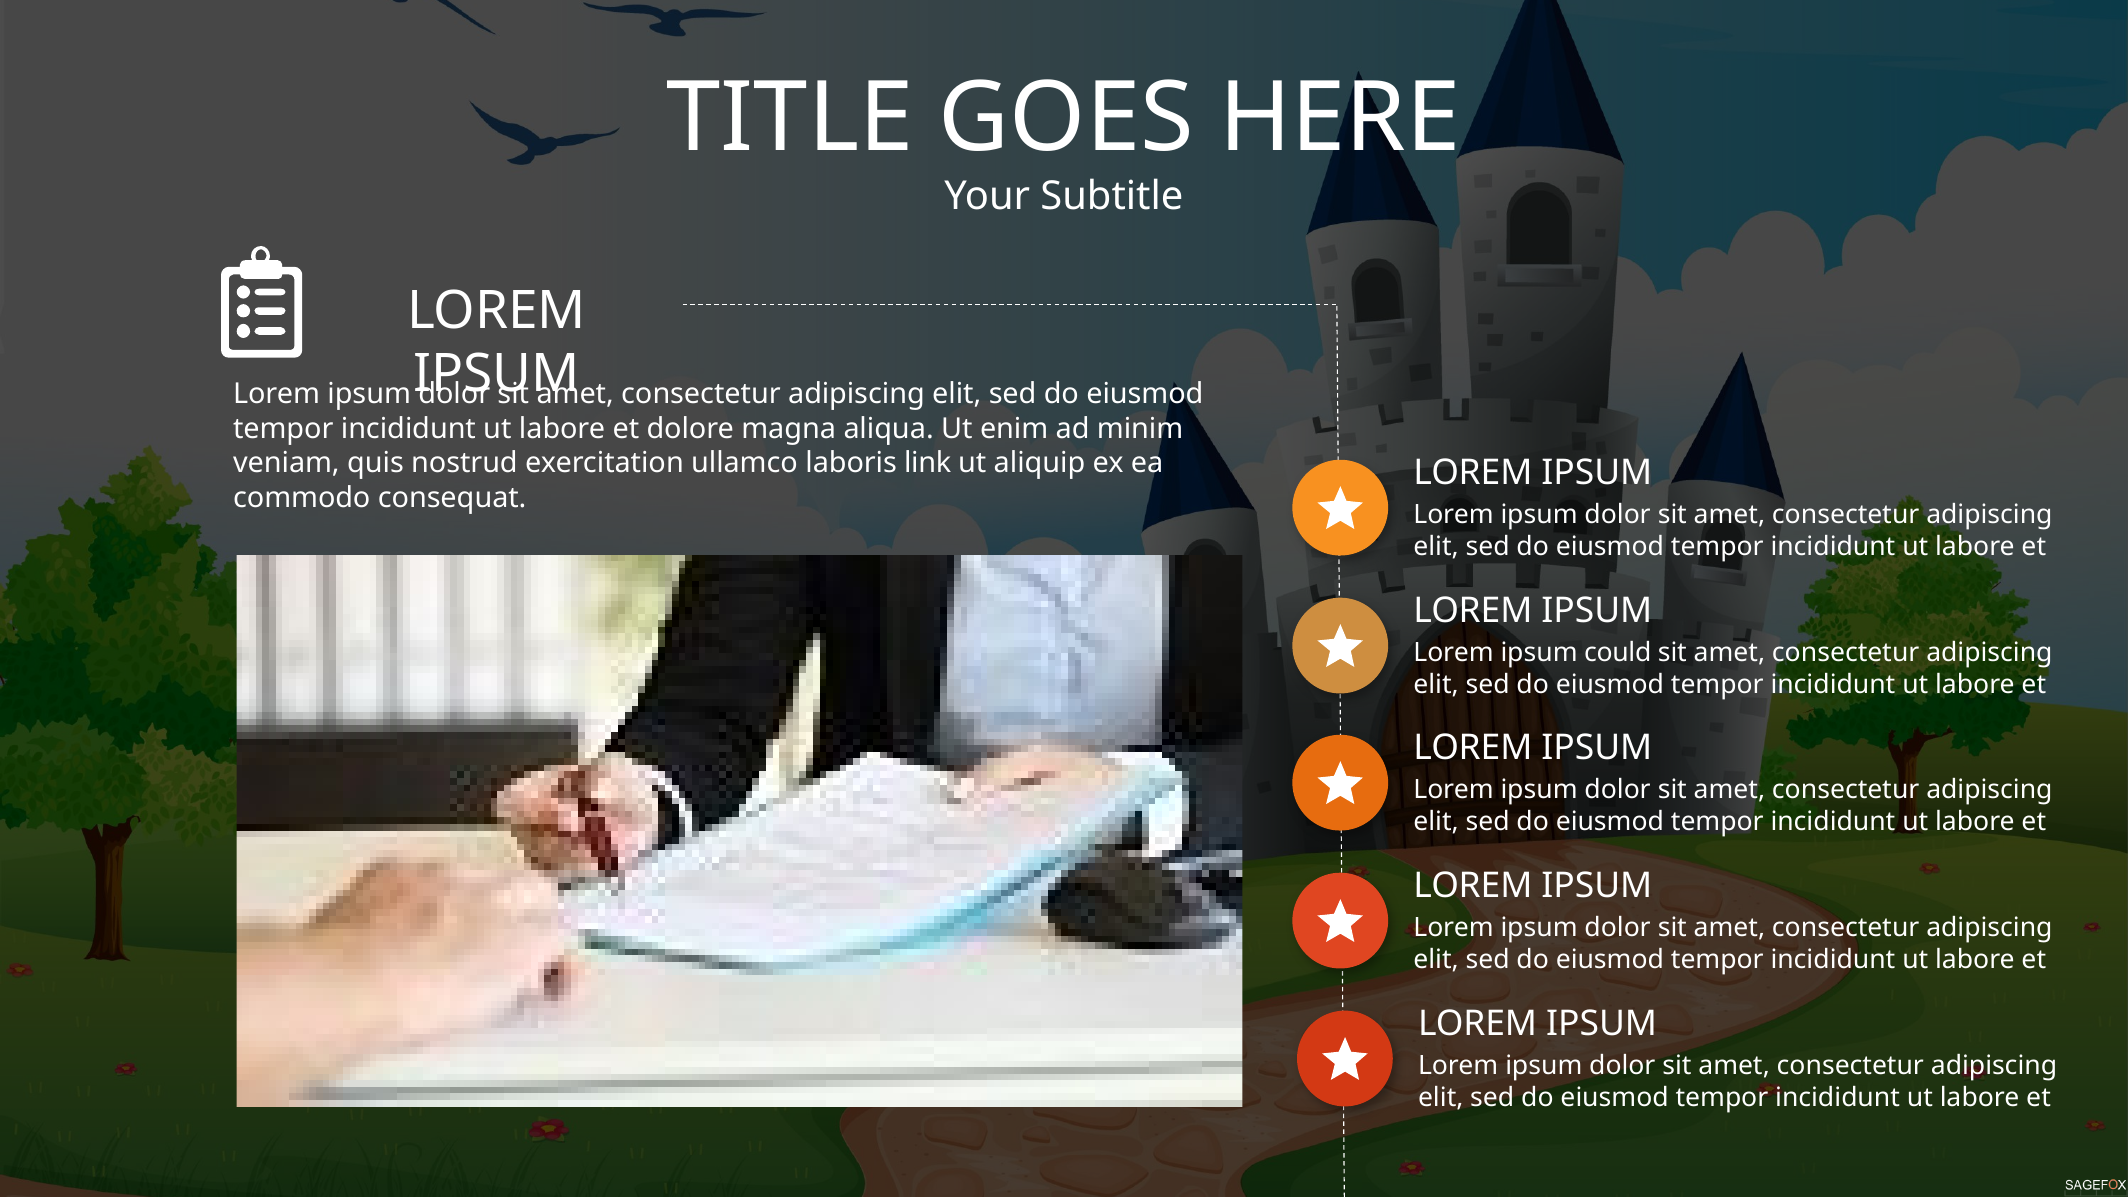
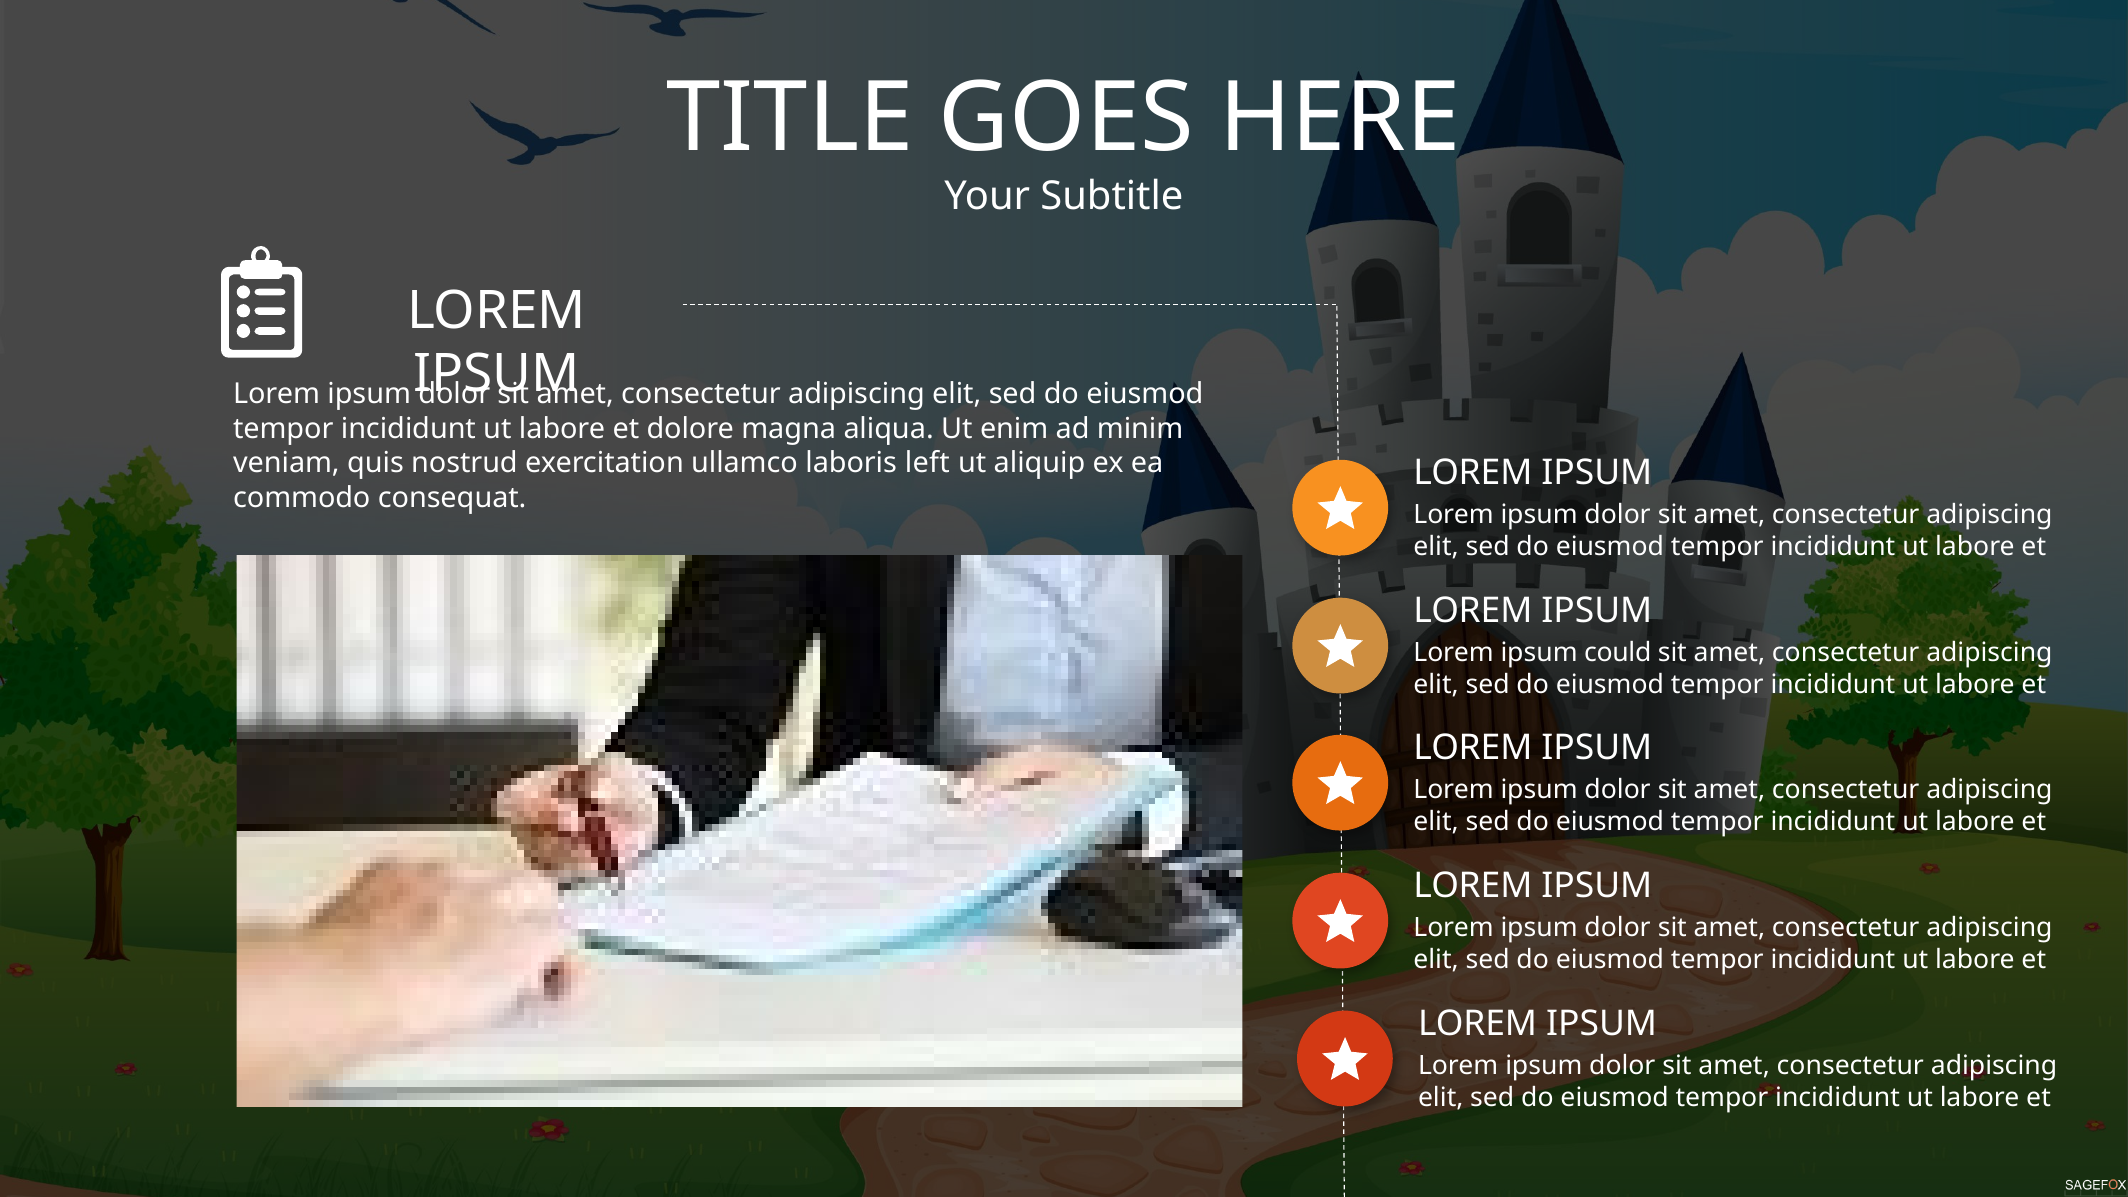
link: link -> left
